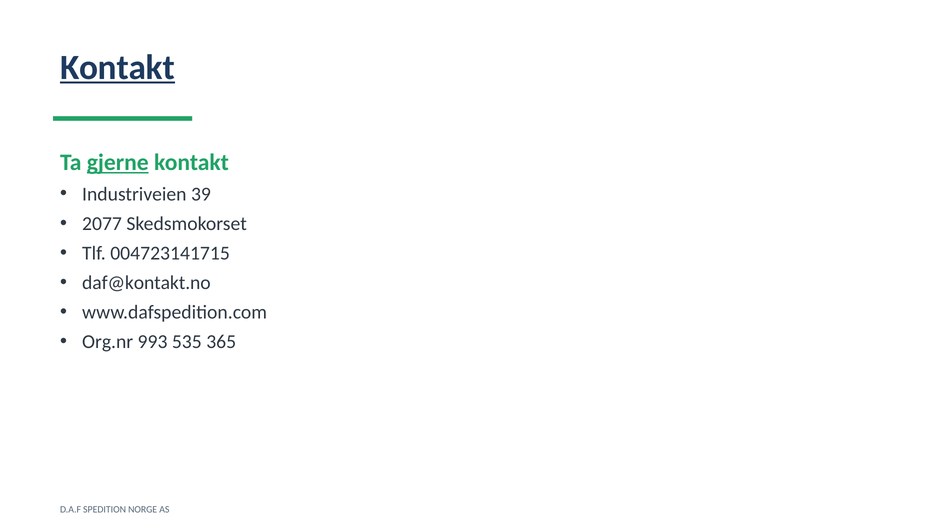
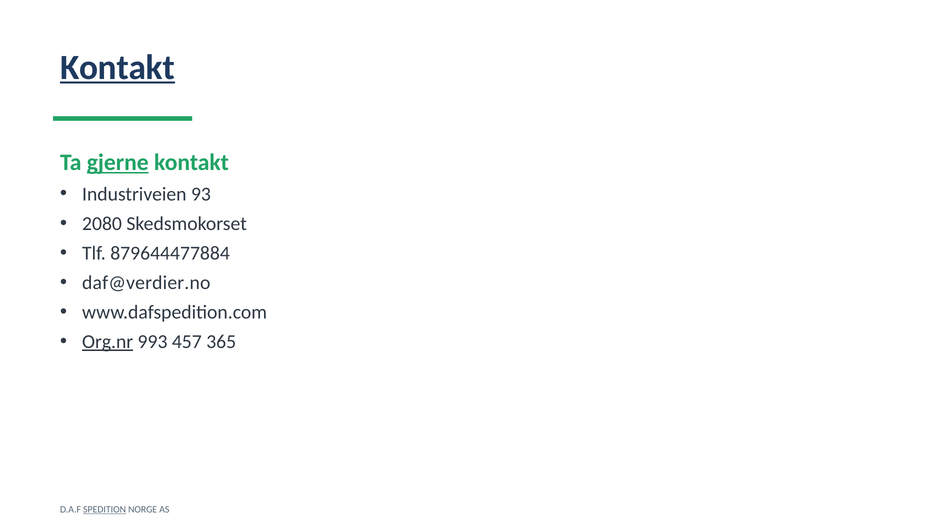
39: 39 -> 93
2077: 2077 -> 2080
004723141715: 004723141715 -> 879644477884
daf@kontakt.no: daf@kontakt.no -> daf@verdier.no
Org.nr underline: none -> present
535: 535 -> 457
SPEDITION underline: none -> present
